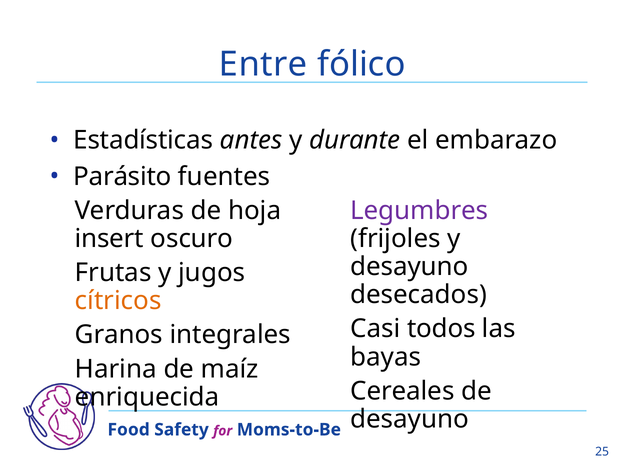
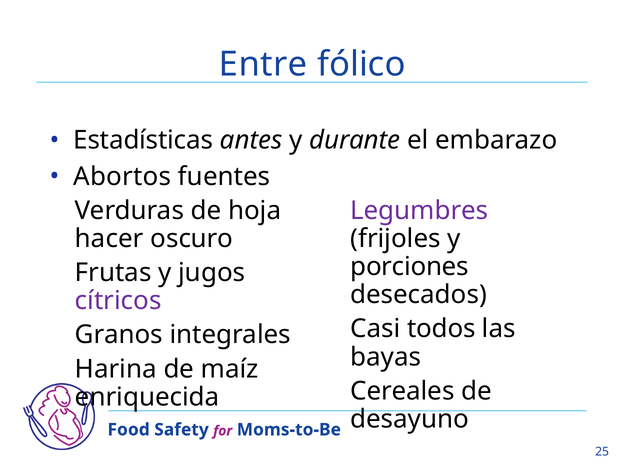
Parásito: Parásito -> Abortos
insert: insert -> hacer
desayuno at (409, 267): desayuno -> porciones
cítricos colour: orange -> purple
